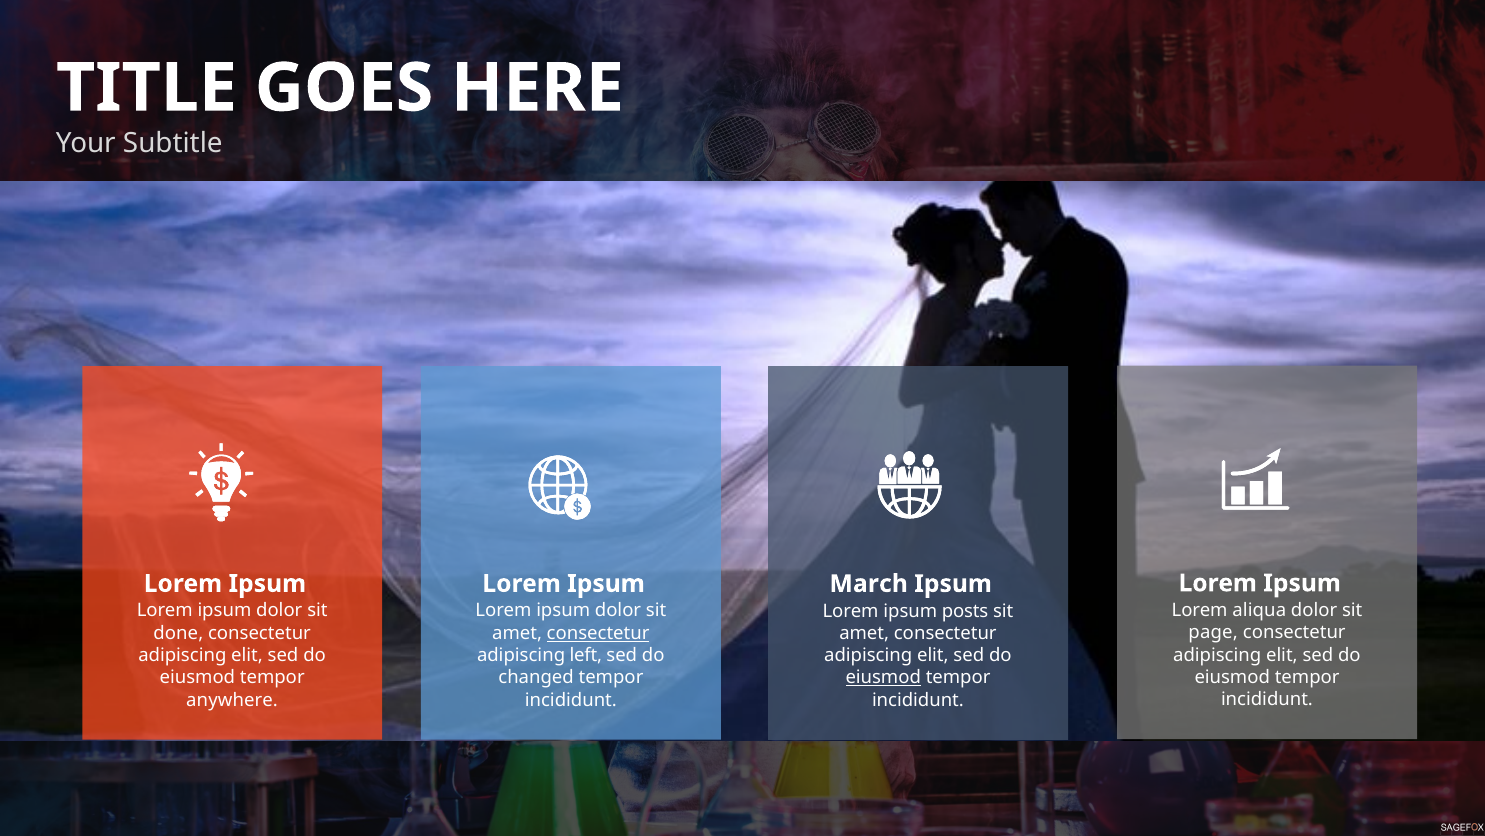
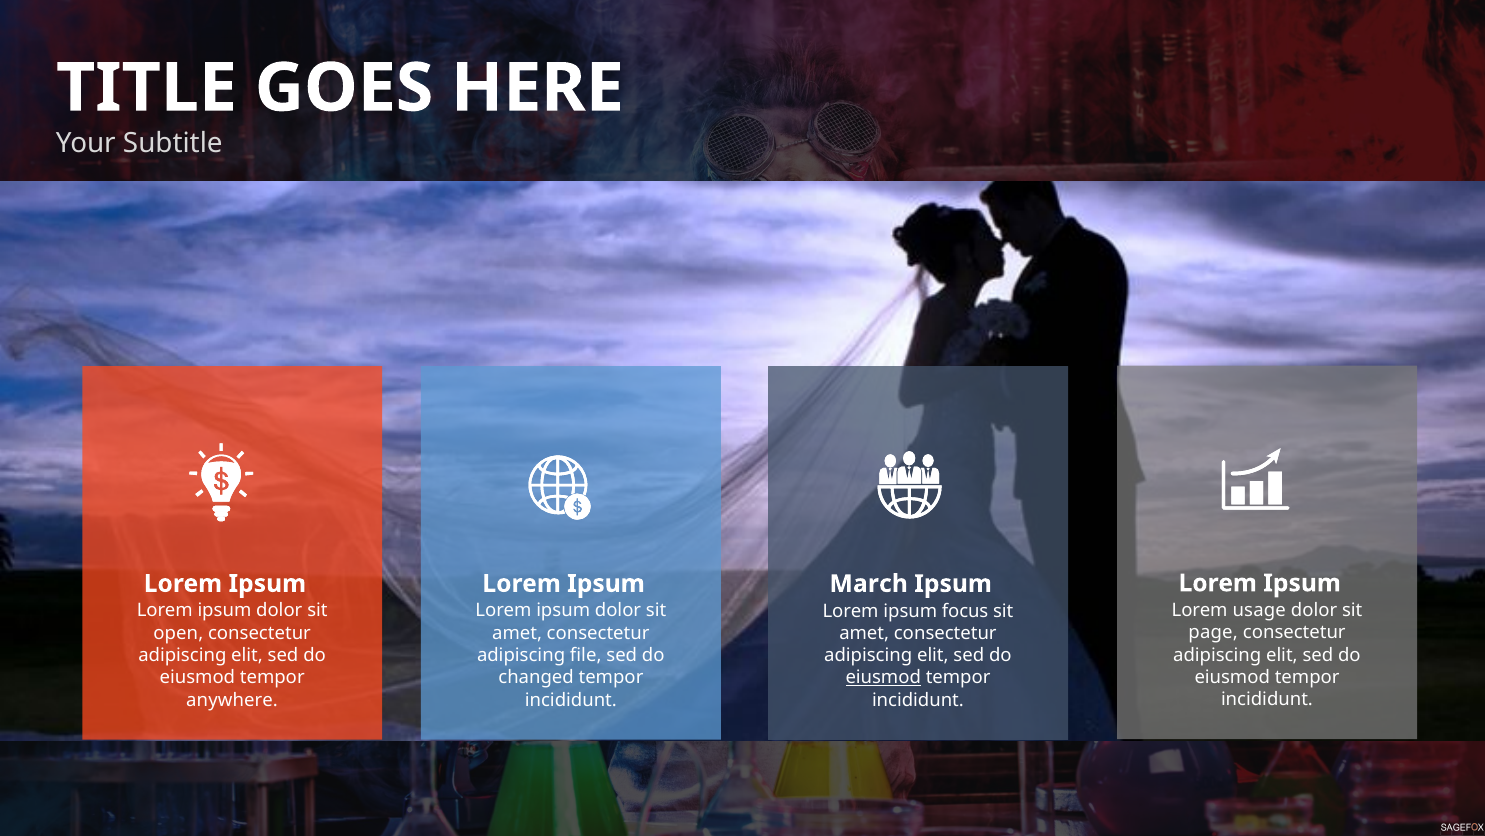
aliqua: aliqua -> usage
posts: posts -> focus
done: done -> open
consectetur at (598, 633) underline: present -> none
left: left -> file
